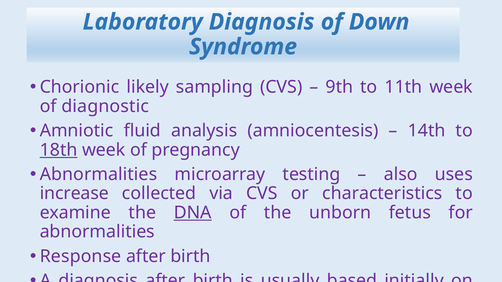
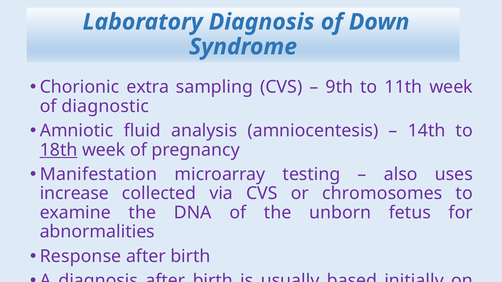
likely: likely -> extra
Abnormalities at (99, 174): Abnormalities -> Manifestation
or characteristics: characteristics -> chromosomes
DNA underline: present -> none
